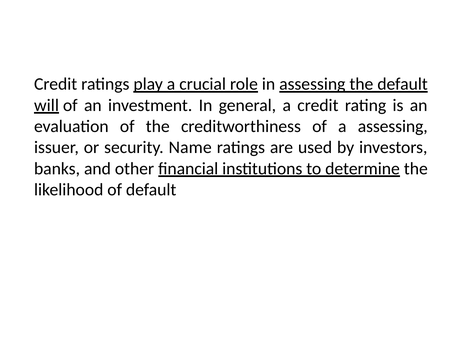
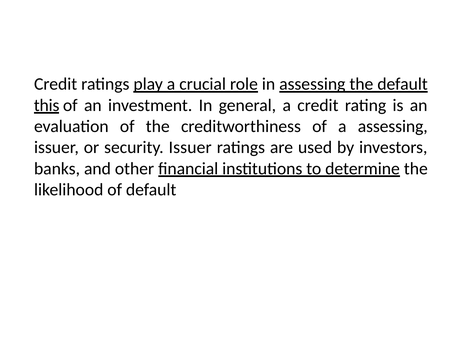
will: will -> this
security Name: Name -> Issuer
